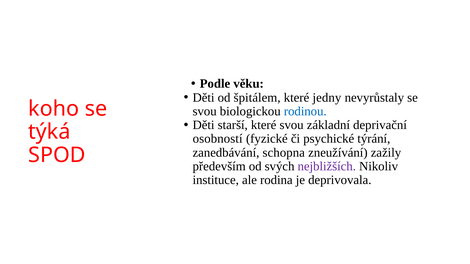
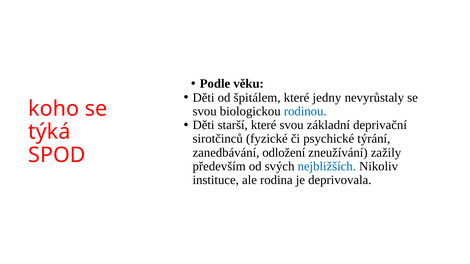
osobností: osobností -> sirotčinců
schopna: schopna -> odložení
nejbližších colour: purple -> blue
